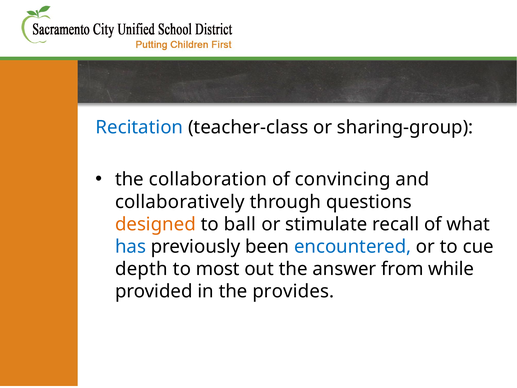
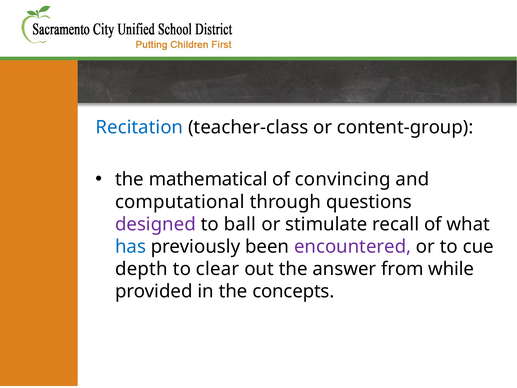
sharing-group: sharing-group -> content-group
collaboration: collaboration -> mathematical
collaboratively: collaboratively -> computational
designed colour: orange -> purple
encountered colour: blue -> purple
most: most -> clear
provides: provides -> concepts
